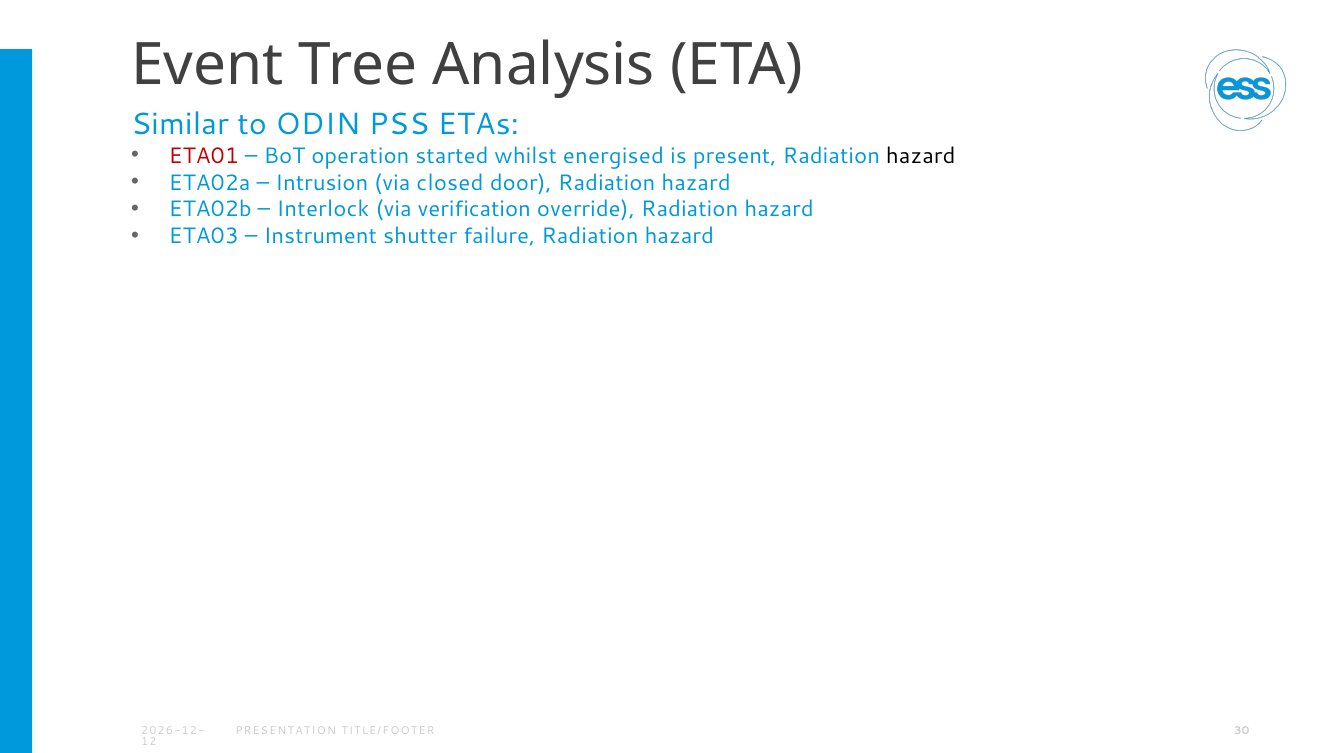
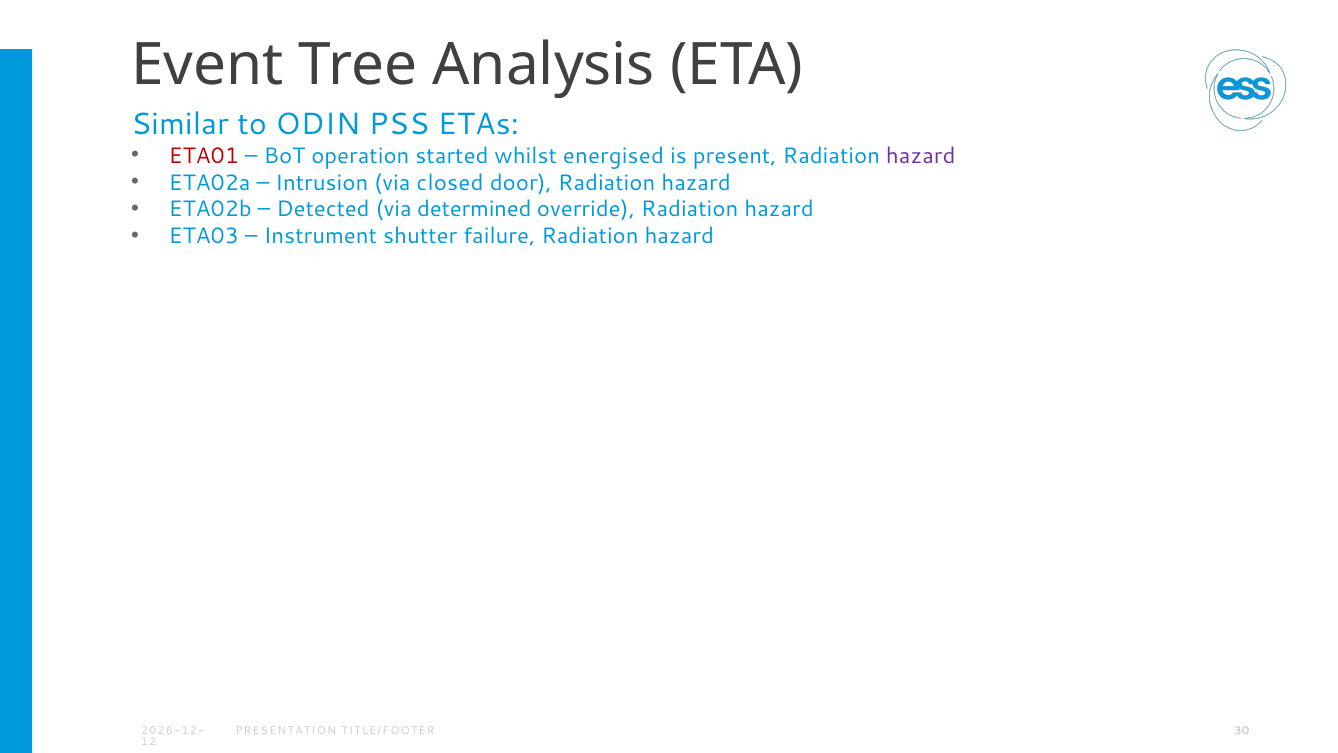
hazard at (921, 156) colour: black -> purple
Interlock: Interlock -> Detected
verification: verification -> determined
